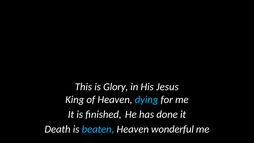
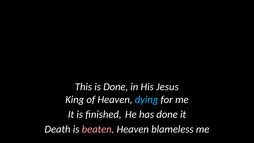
is Glory: Glory -> Done
beaten colour: light blue -> pink
wonderful: wonderful -> blameless
